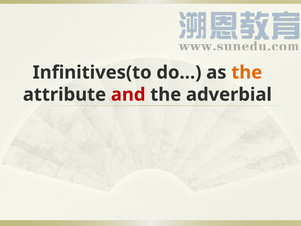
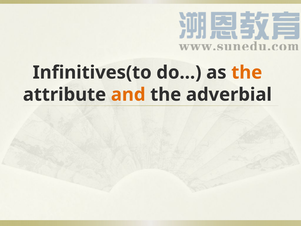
and colour: red -> orange
